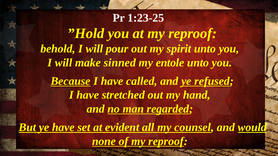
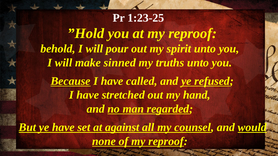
entole: entole -> truths
evident: evident -> against
